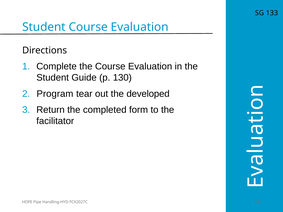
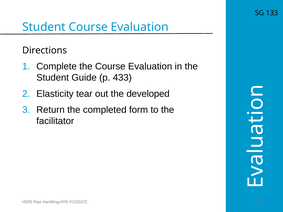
130: 130 -> 433
Program: Program -> Elasticity
